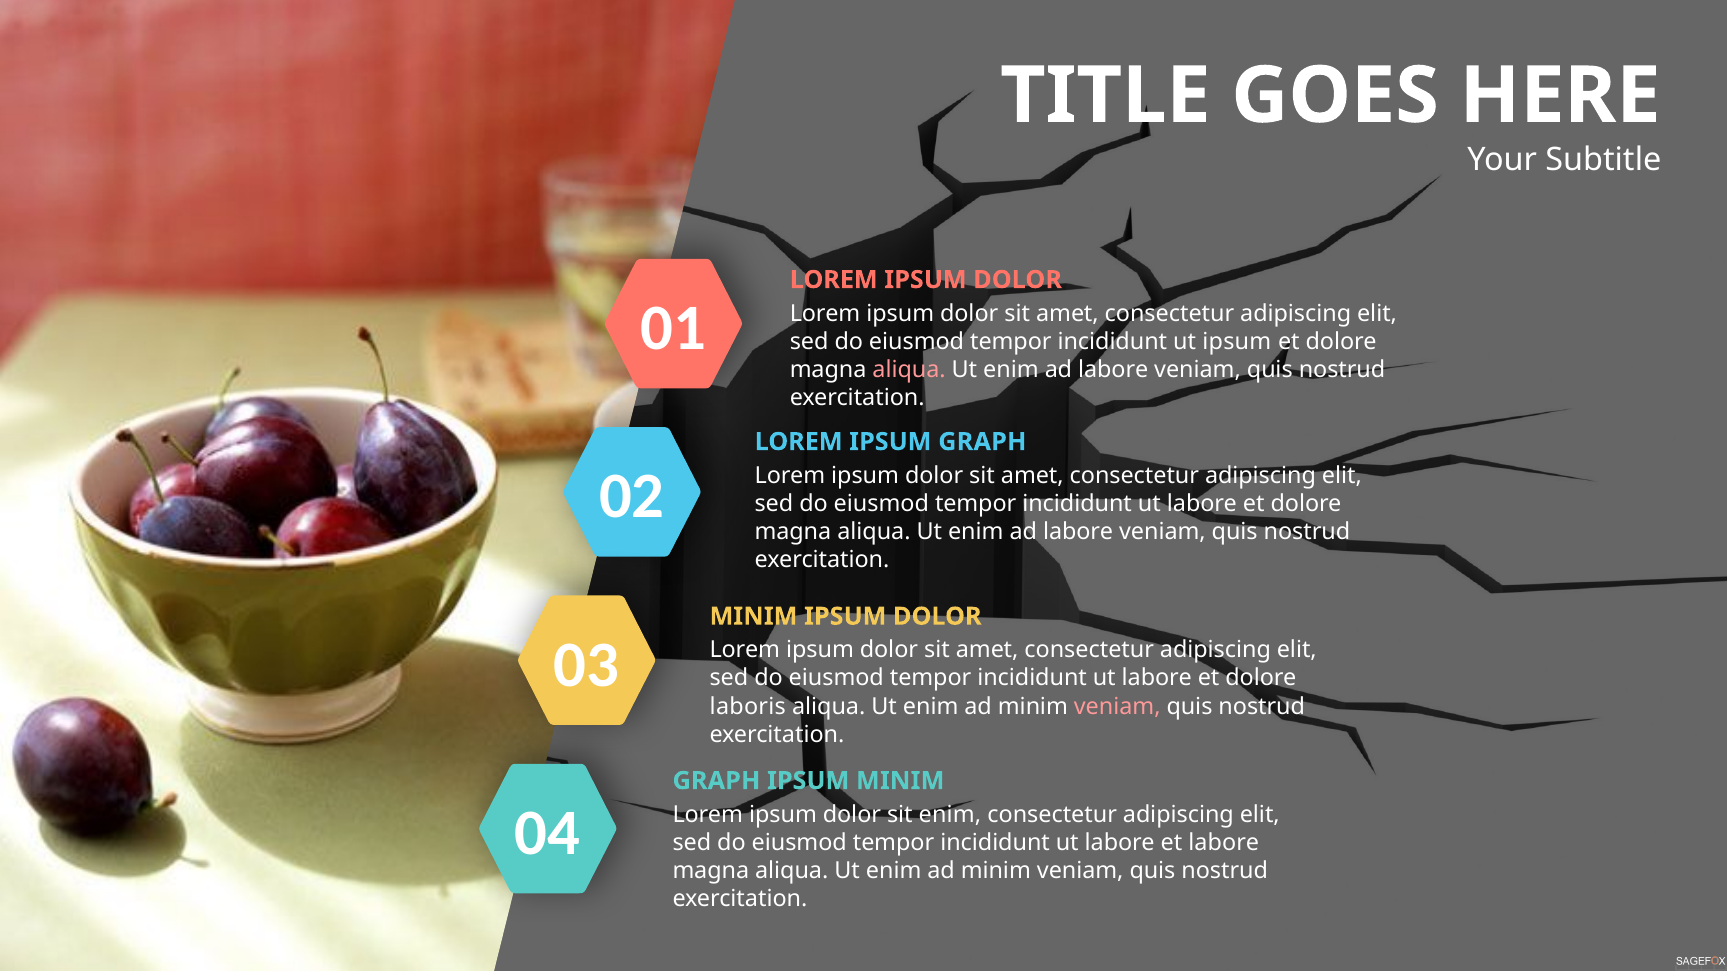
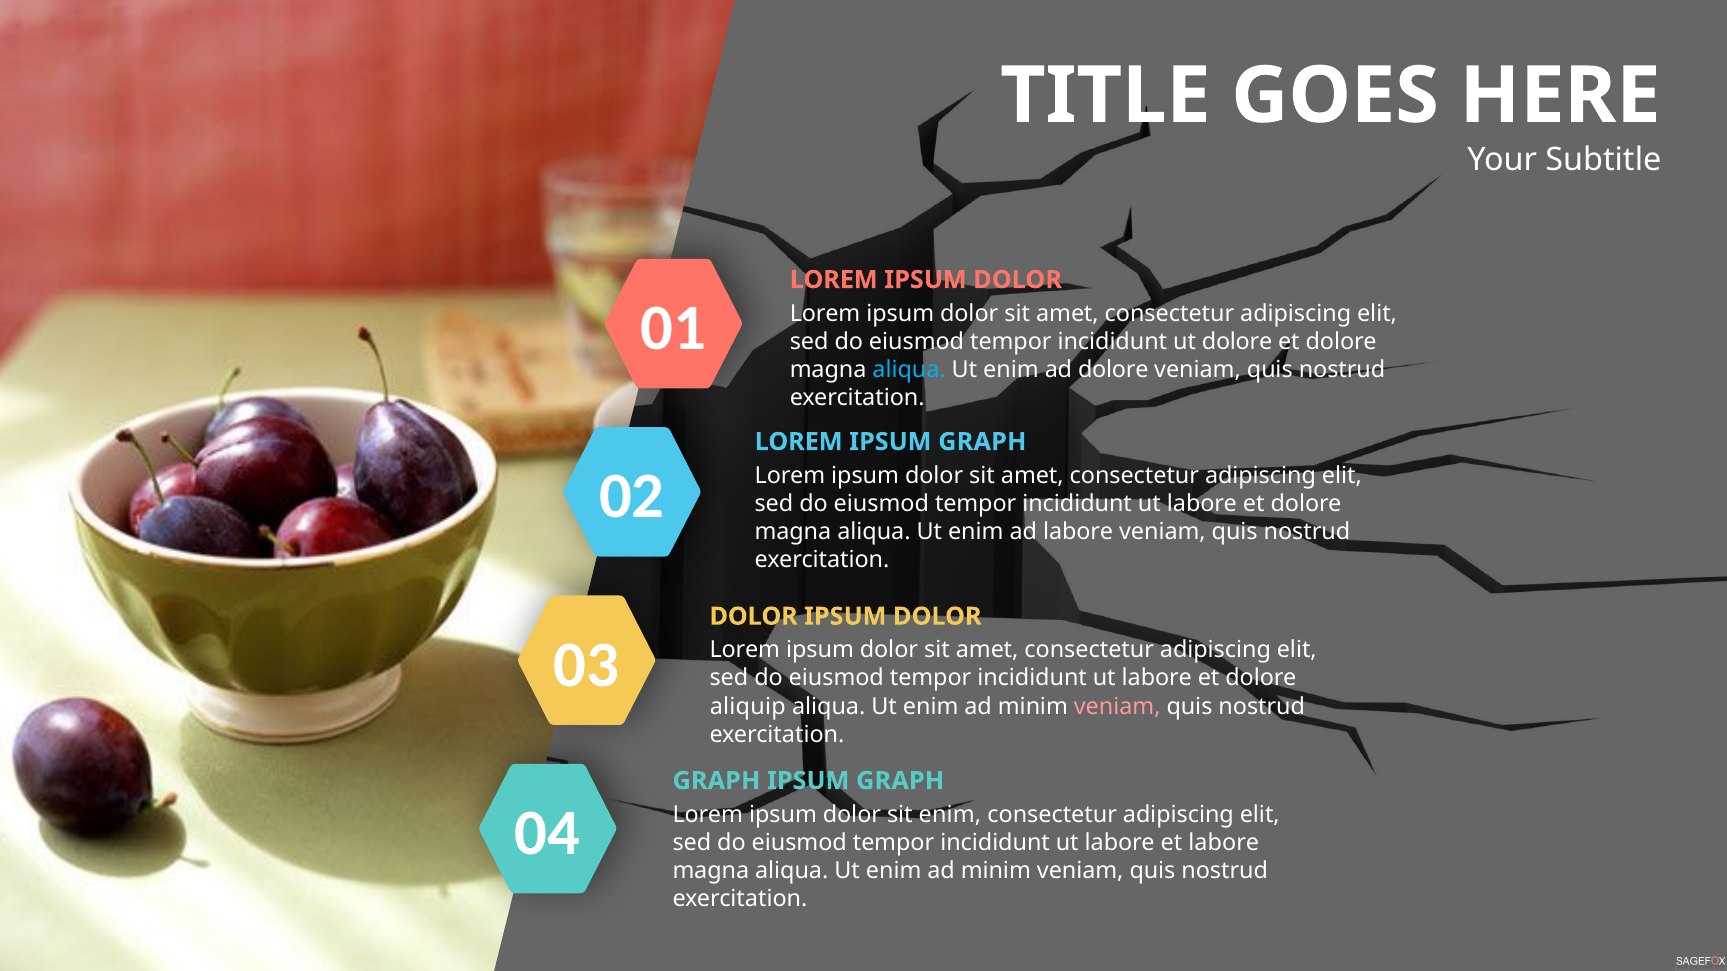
ut ipsum: ipsum -> dolore
aliqua at (909, 370) colour: pink -> light blue
labore at (1113, 370): labore -> dolore
MINIM at (753, 617): MINIM -> DOLOR
laboris: laboris -> aliquip
MINIM at (900, 781): MINIM -> GRAPH
